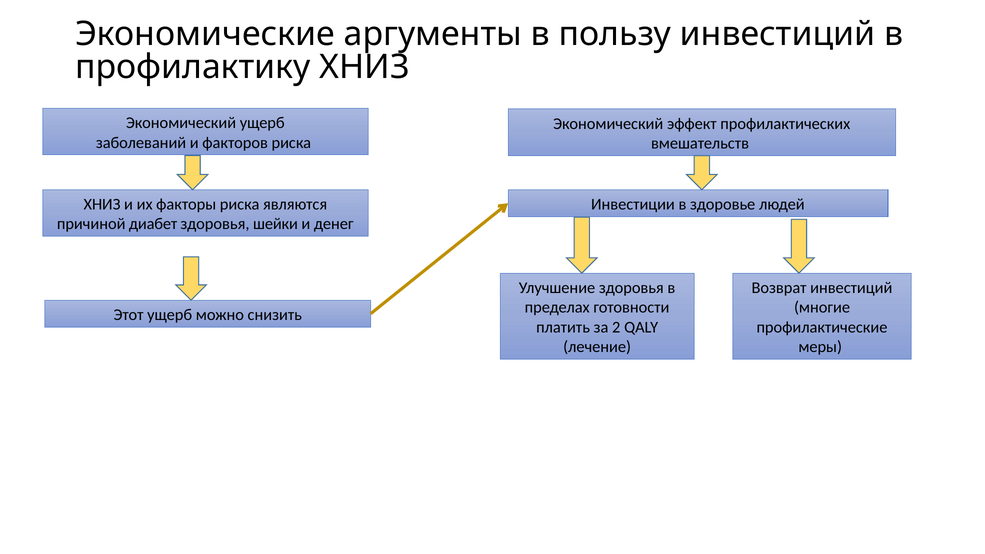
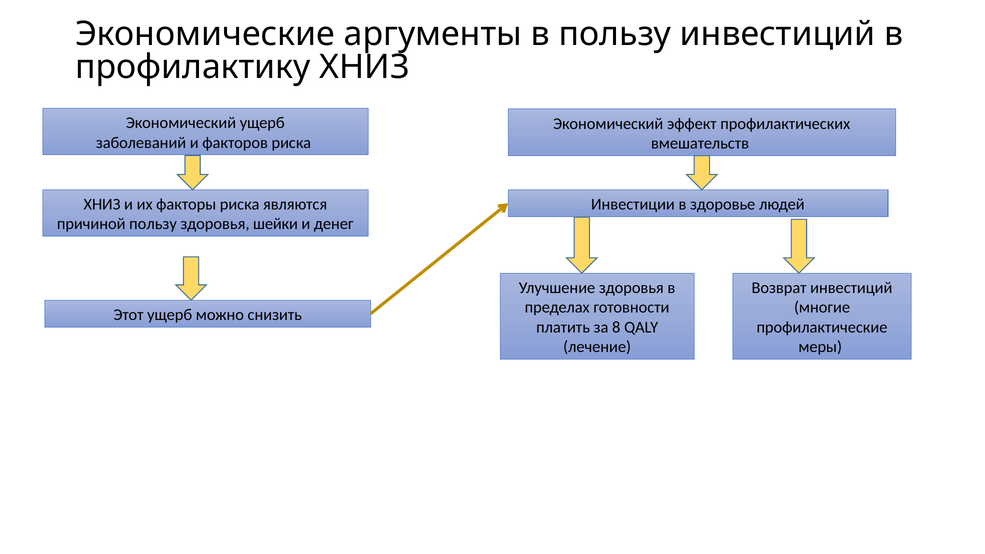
причиной диабет: диабет -> пользу
за 2: 2 -> 8
